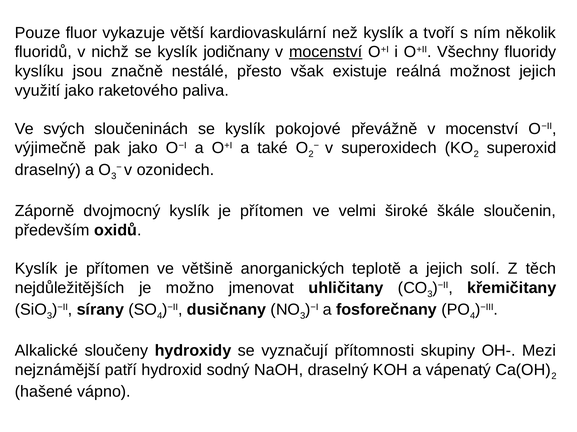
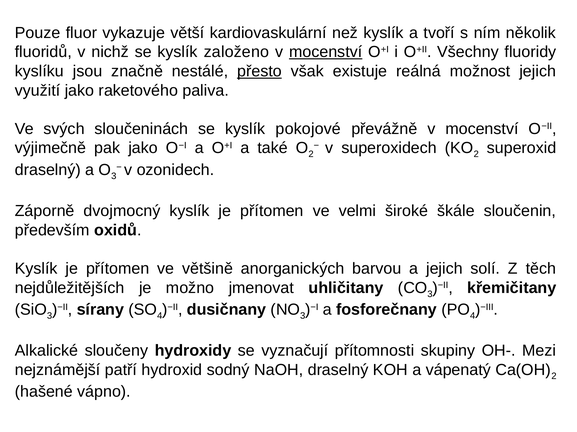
jodičnany: jodičnany -> založeno
přesto underline: none -> present
teplotě: teplotě -> barvou
